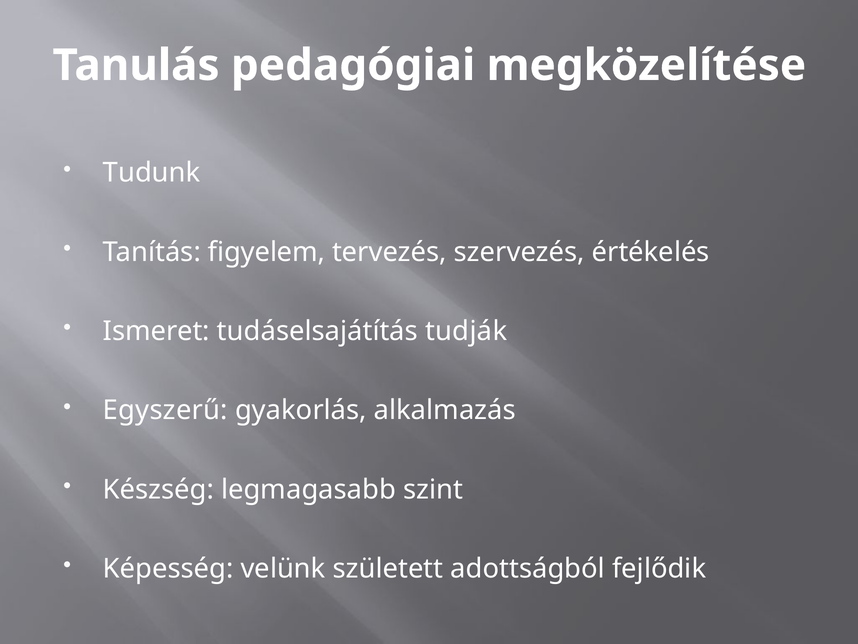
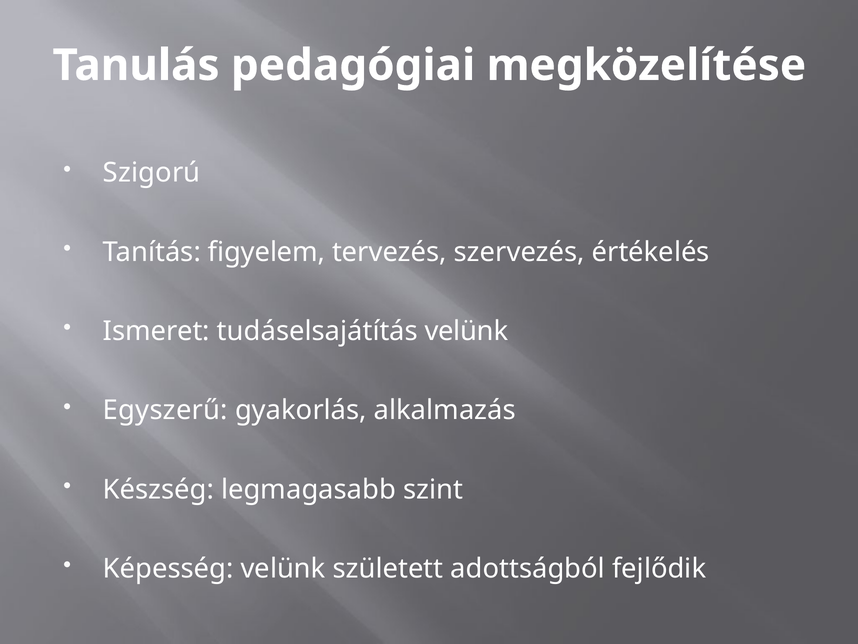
Tudunk: Tudunk -> Szigorú
tudáselsajátítás tudják: tudják -> velünk
